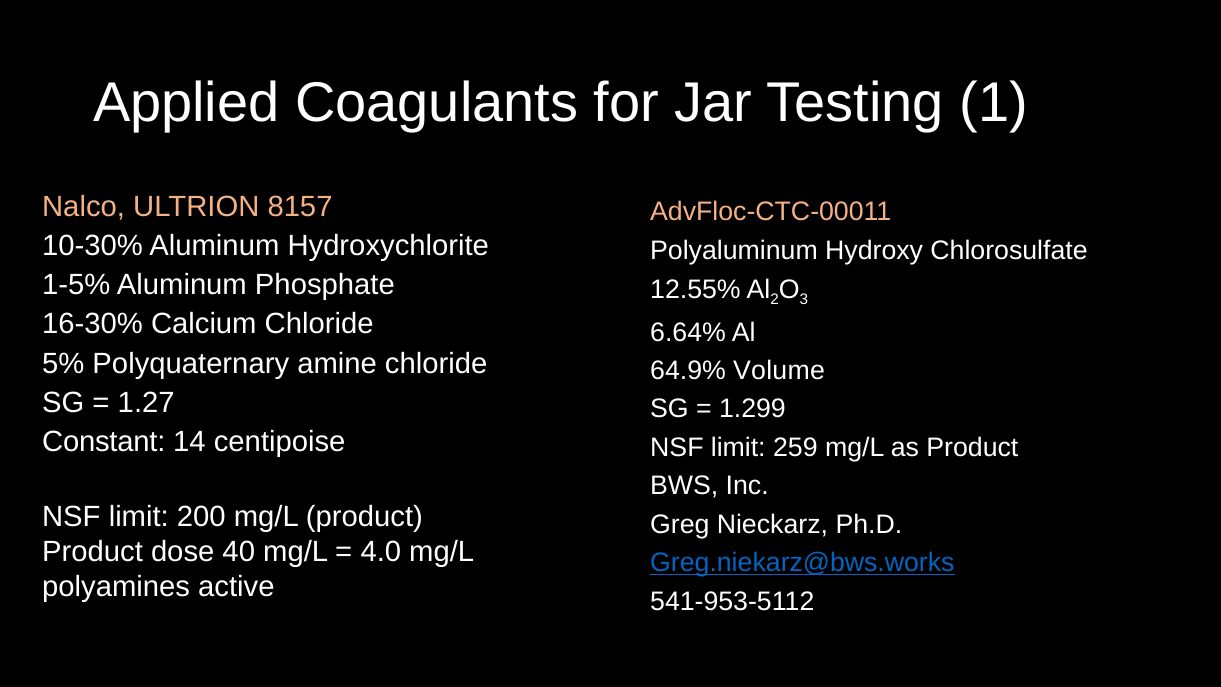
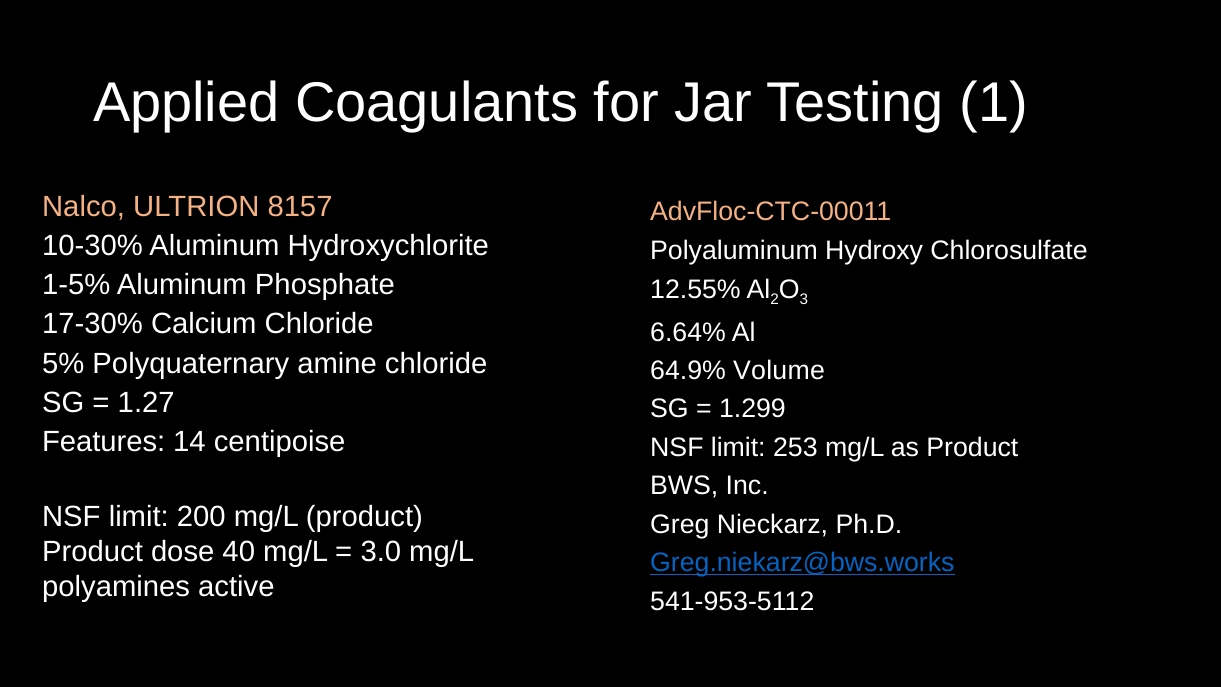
16-30%: 16-30% -> 17-30%
Constant: Constant -> Features
259: 259 -> 253
4.0: 4.0 -> 3.0
